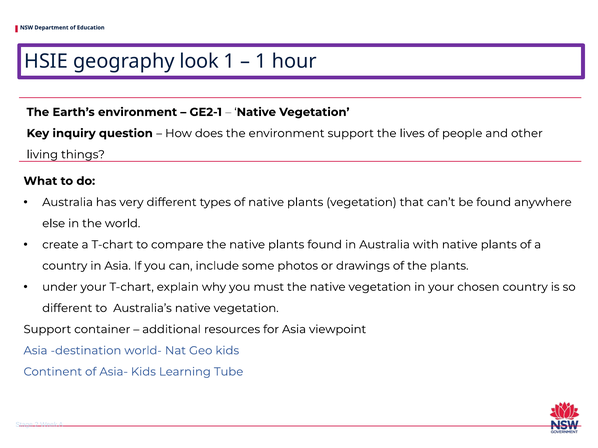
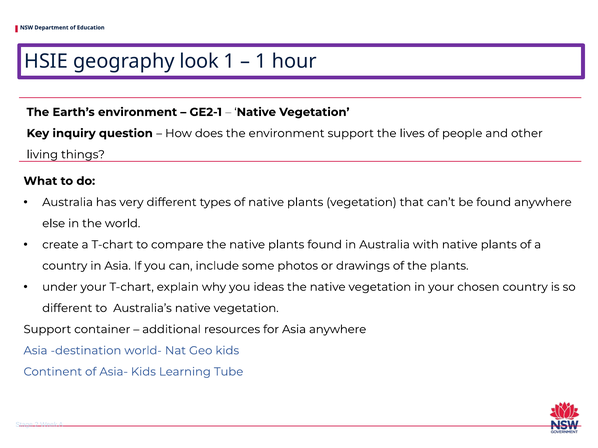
must: must -> ideas
Asia viewpoint: viewpoint -> anywhere
